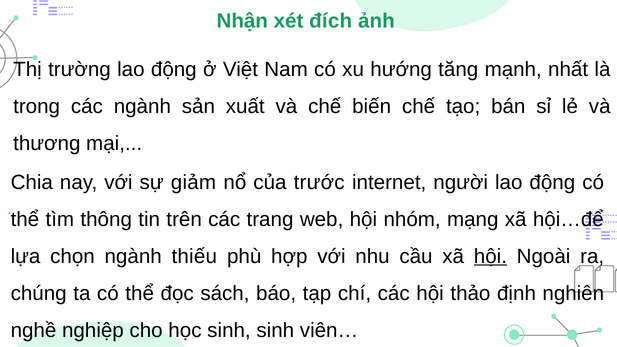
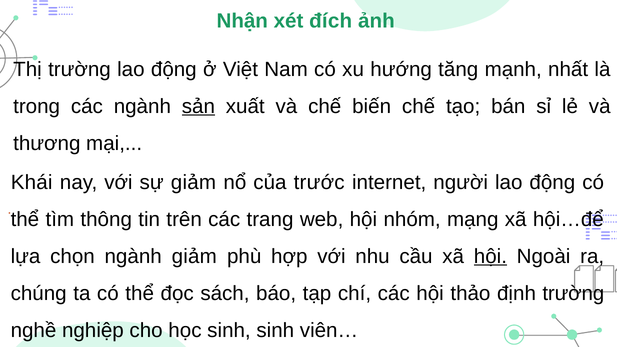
sản underline: none -> present
Chia: Chia -> Khái
ngành thiếu: thiếu -> giảm
định nghiên: nghiên -> trường
